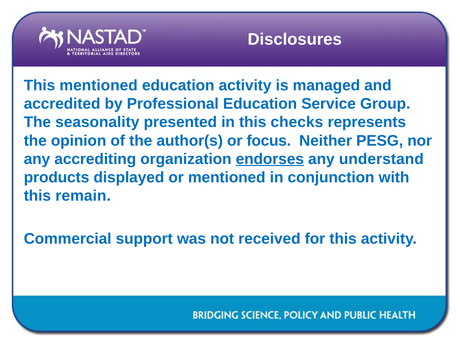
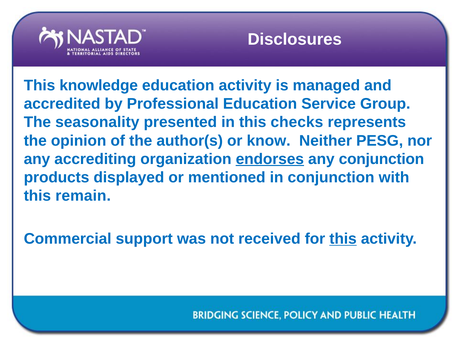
This mentioned: mentioned -> knowledge
focus: focus -> know
any understand: understand -> conjunction
this at (343, 239) underline: none -> present
